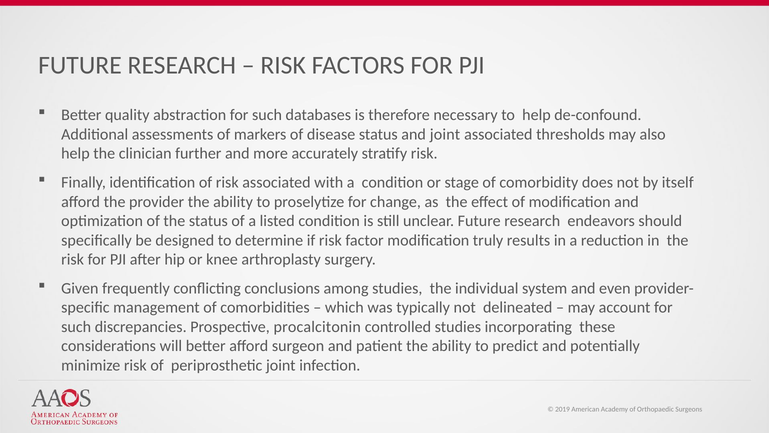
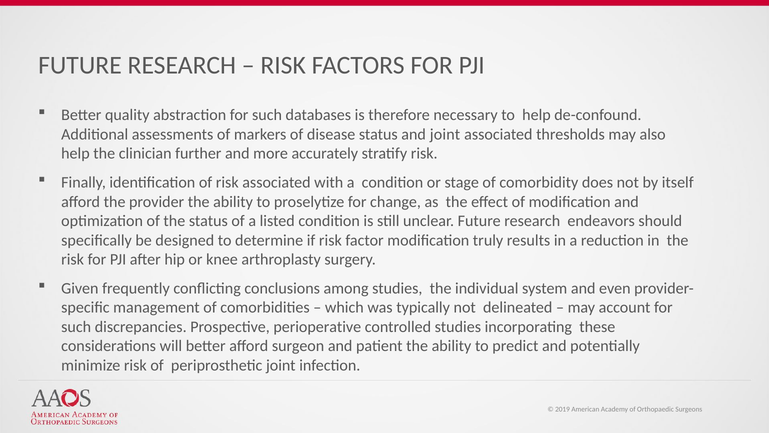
procalcitonin: procalcitonin -> perioperative
